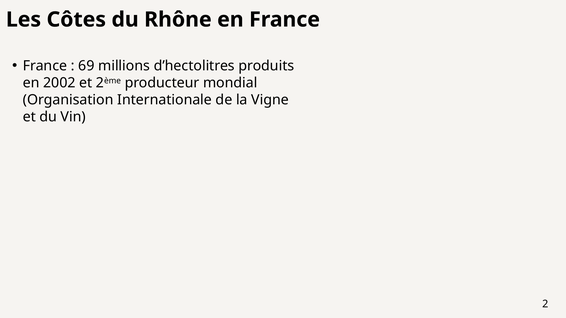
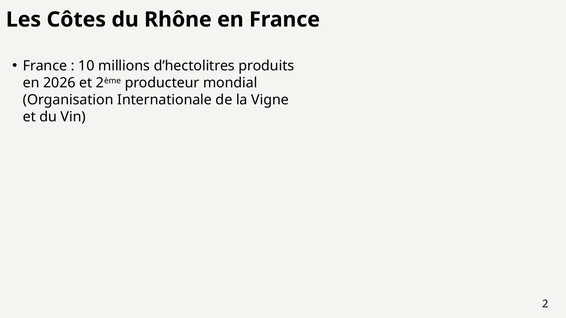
69: 69 -> 10
2002: 2002 -> 2026
